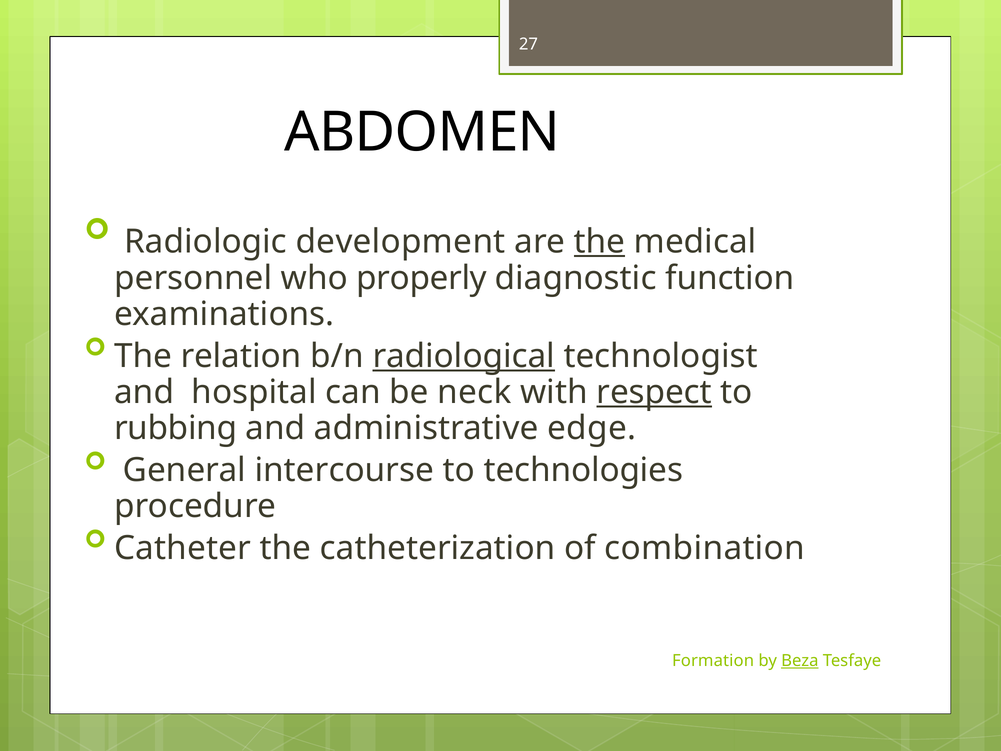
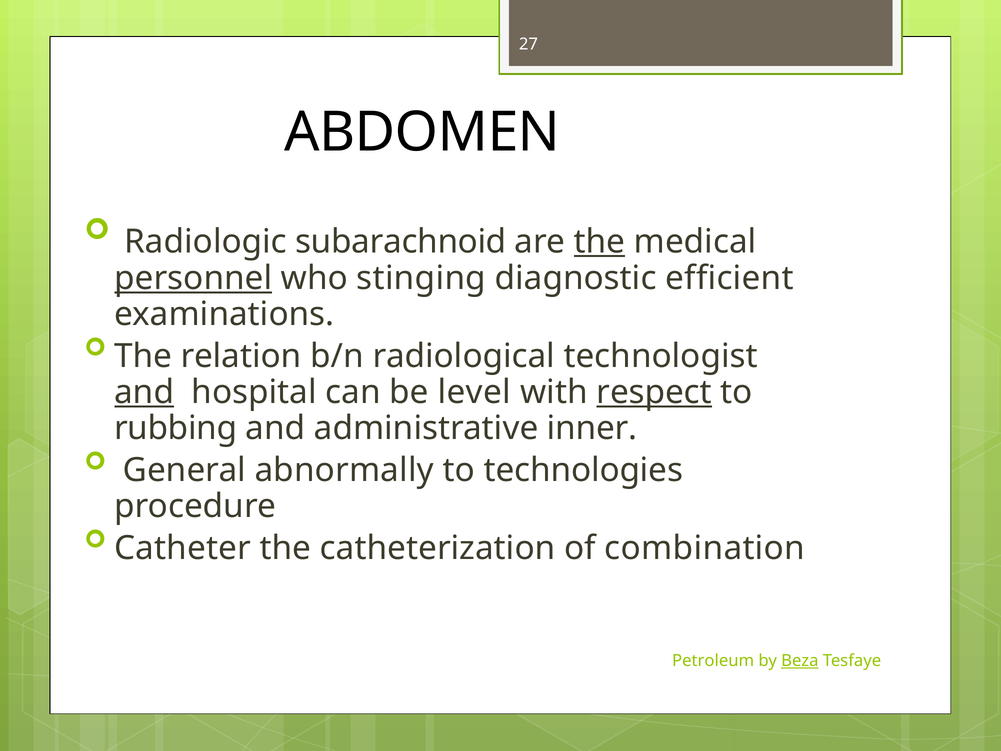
development: development -> subarachnoid
personnel underline: none -> present
properly: properly -> stinging
function: function -> efficient
radiological underline: present -> none
and at (144, 392) underline: none -> present
neck: neck -> level
edge: edge -> inner
intercourse: intercourse -> abnormally
Formation: Formation -> Petroleum
